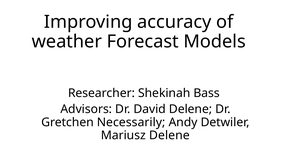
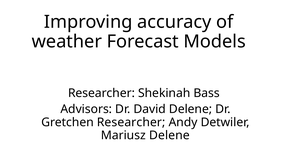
Gretchen Necessarily: Necessarily -> Researcher
